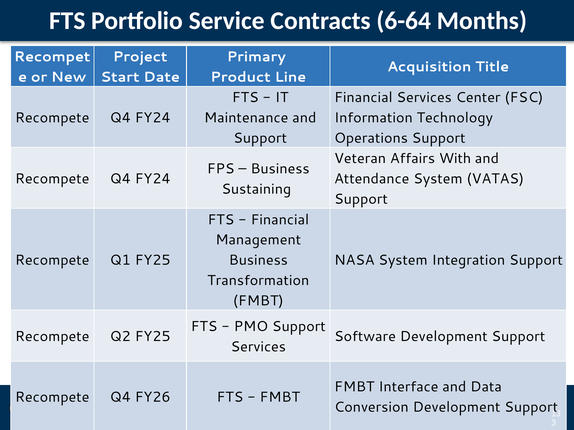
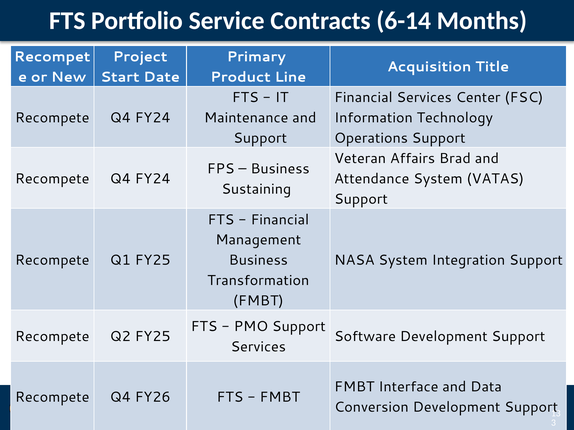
6-64: 6-64 -> 6-14
With: With -> Brad
